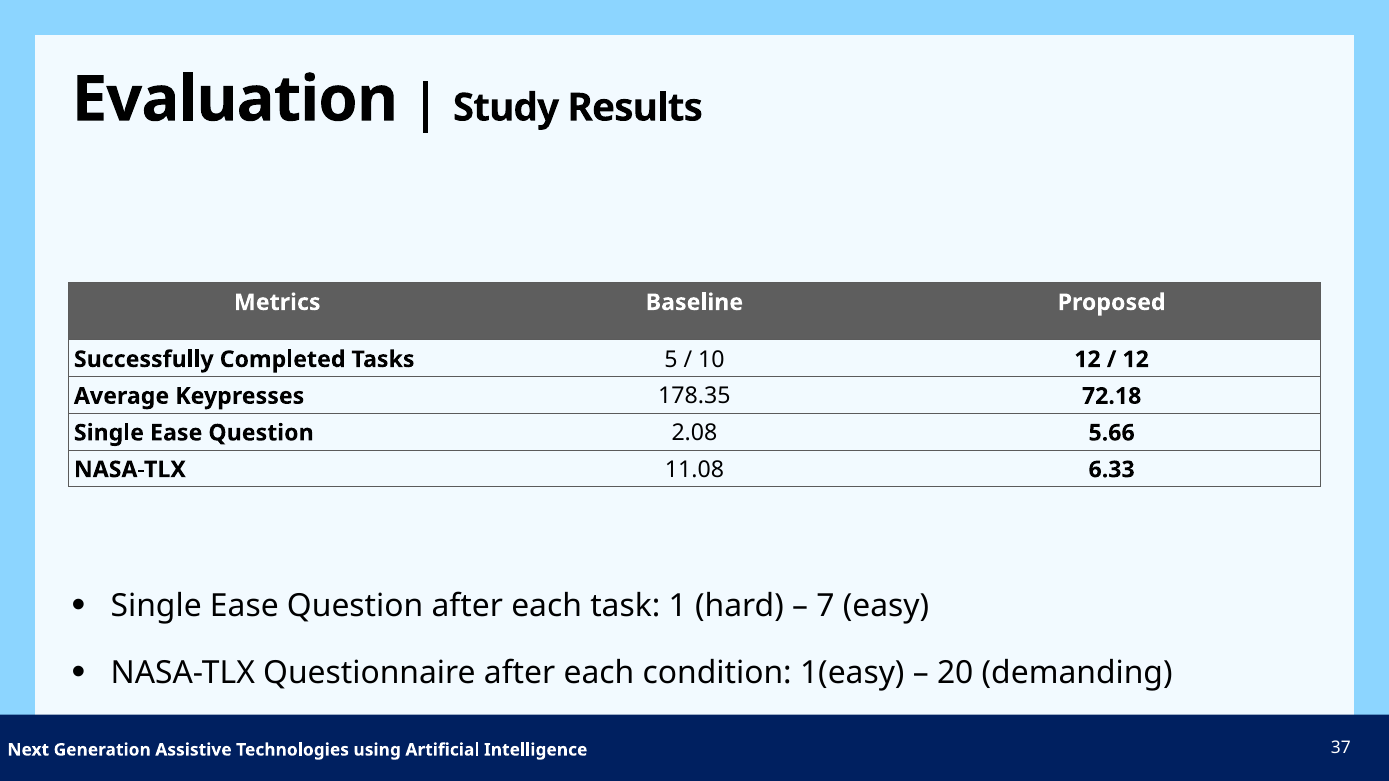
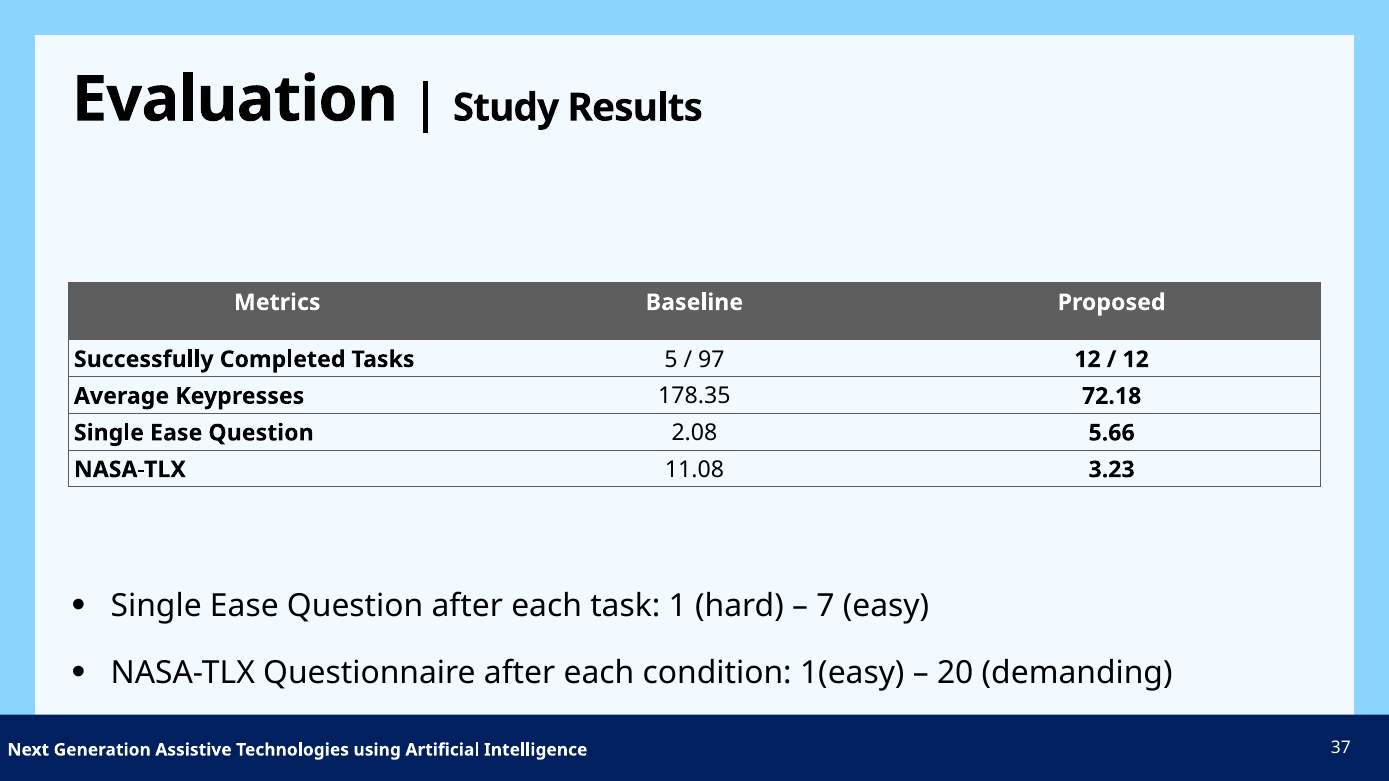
10: 10 -> 97
6.33: 6.33 -> 3.23
